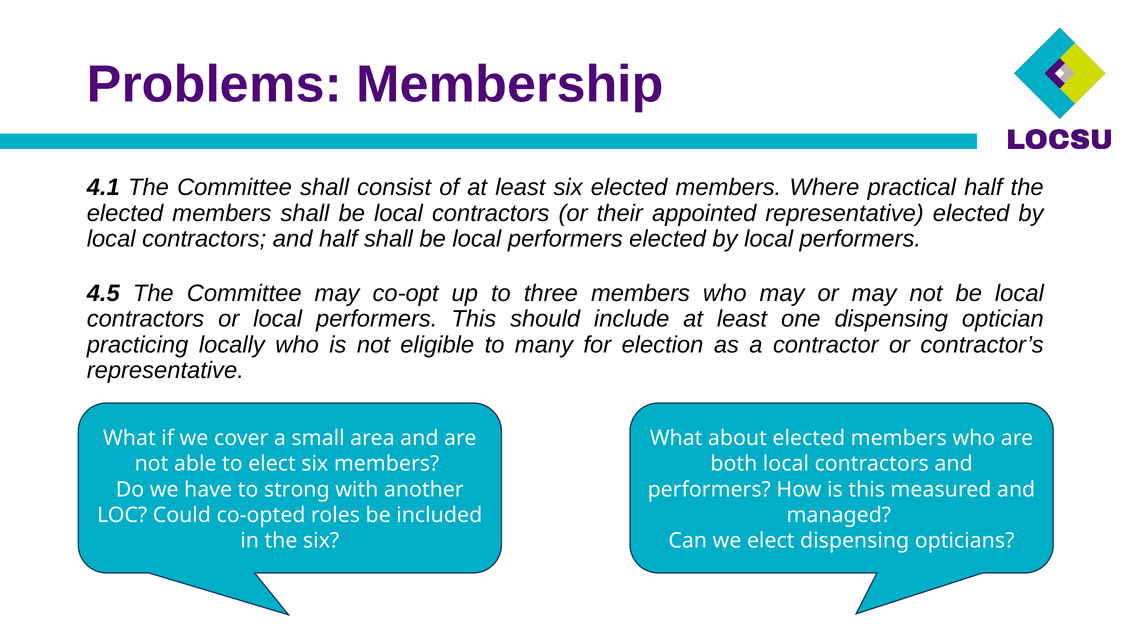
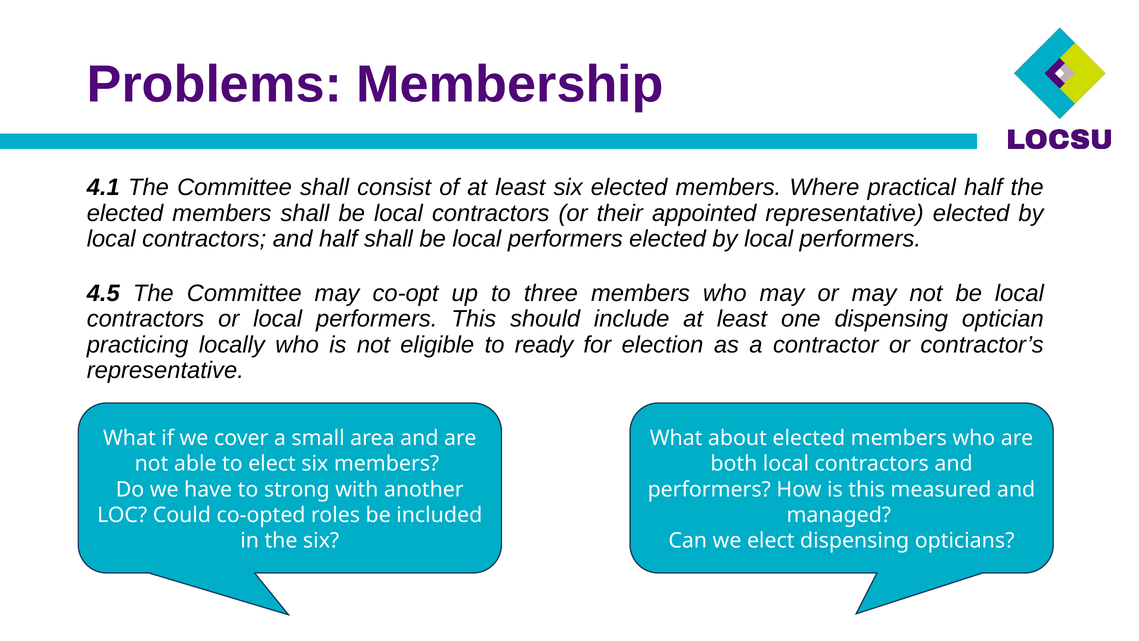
many: many -> ready
